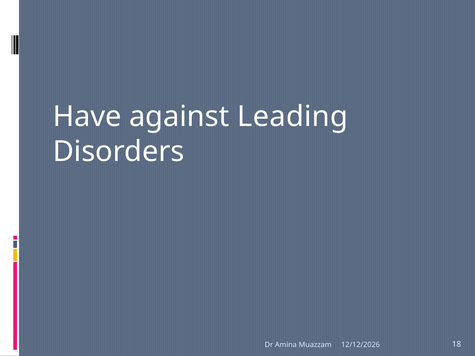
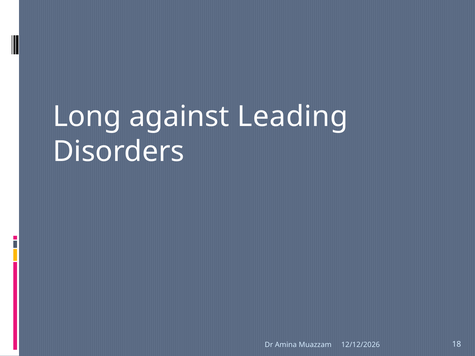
Have: Have -> Long
